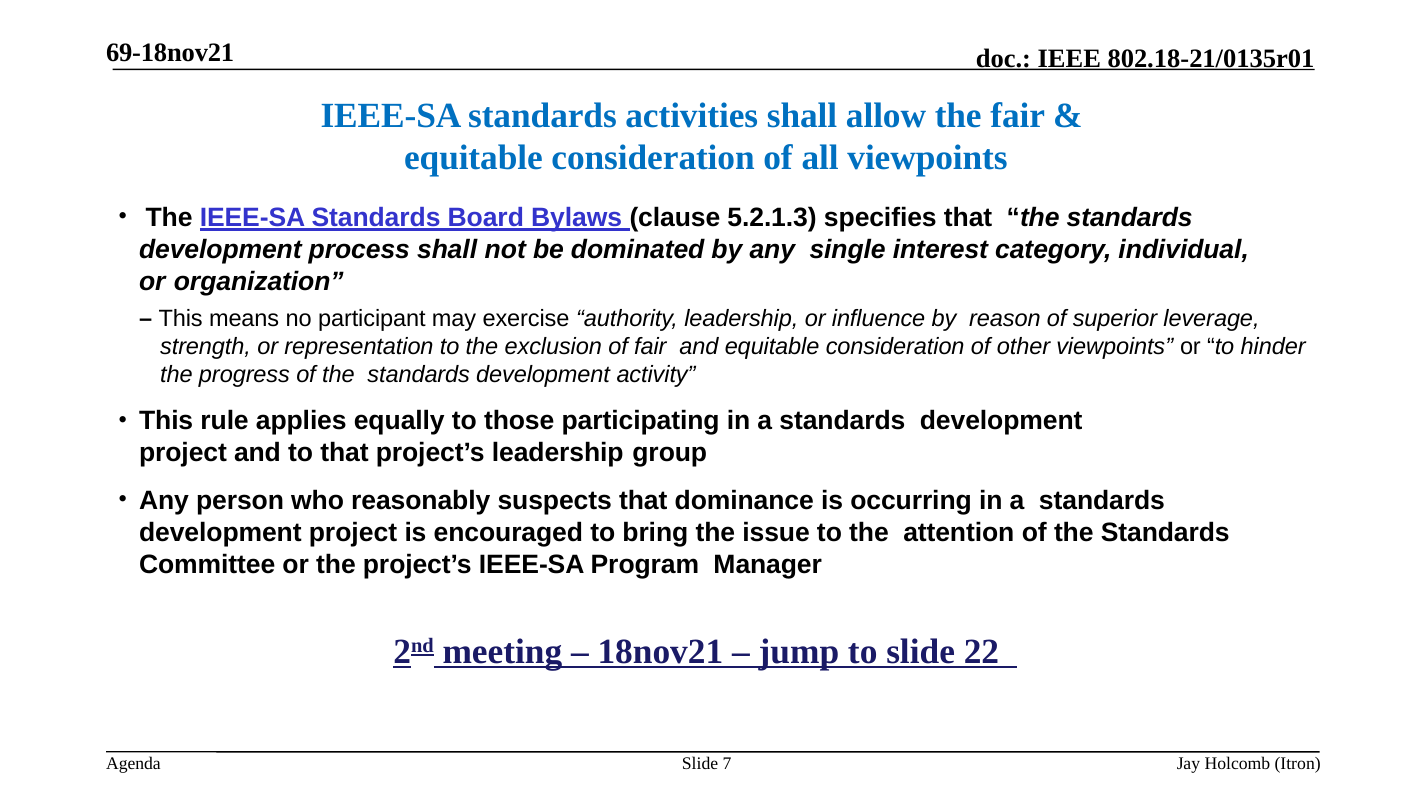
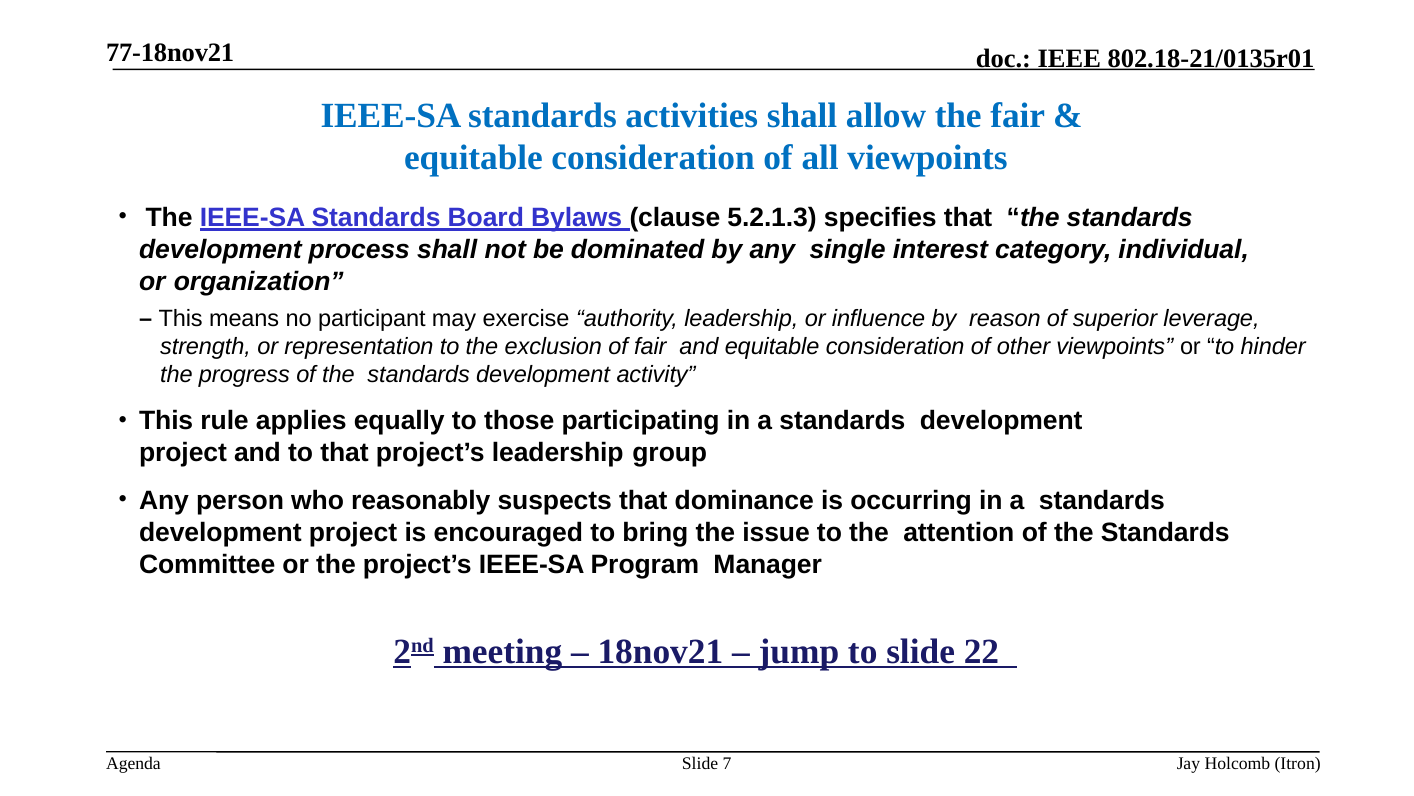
69-18nov21: 69-18nov21 -> 77-18nov21
